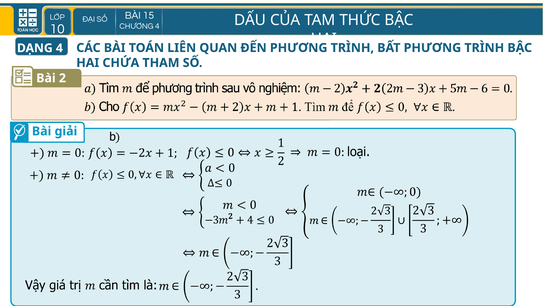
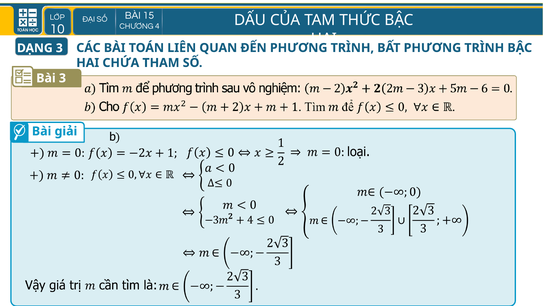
DẠNG 4: 4 -> 3
Bài 2: 2 -> 3
